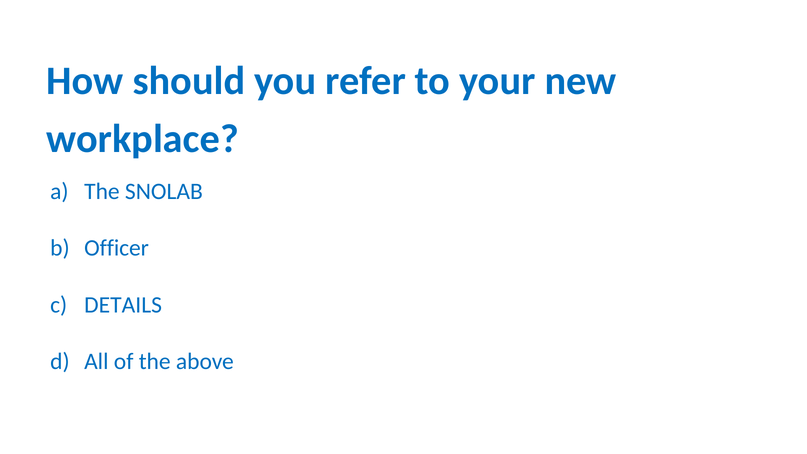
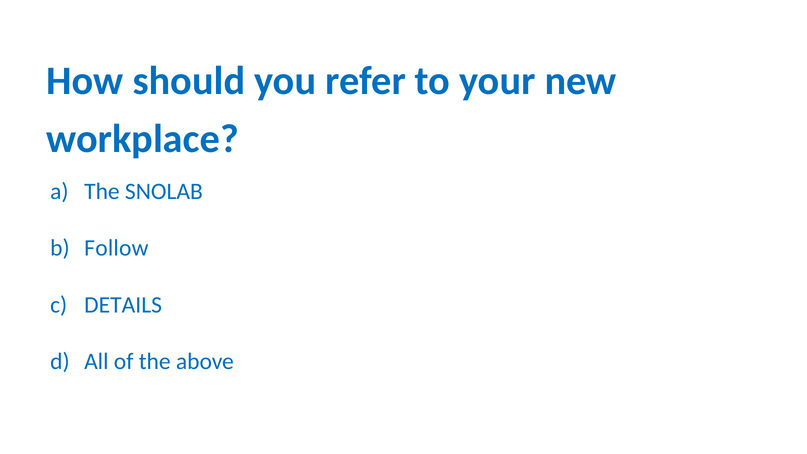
Officer: Officer -> Follow
